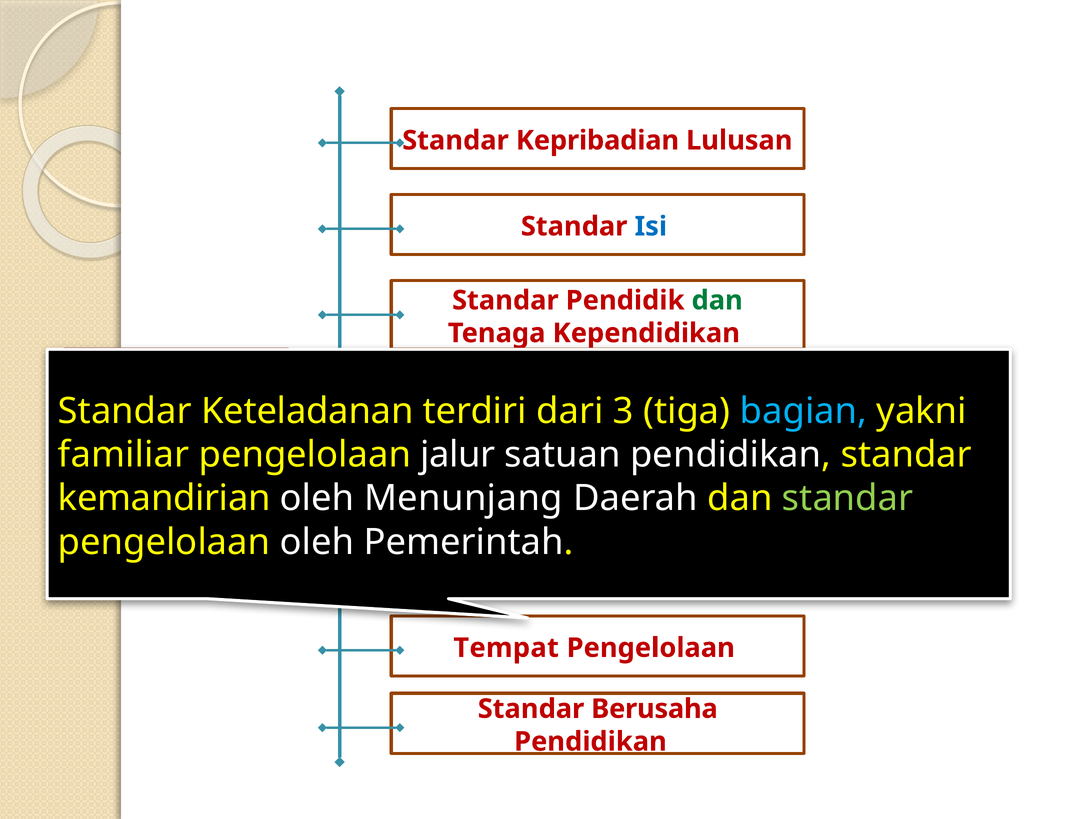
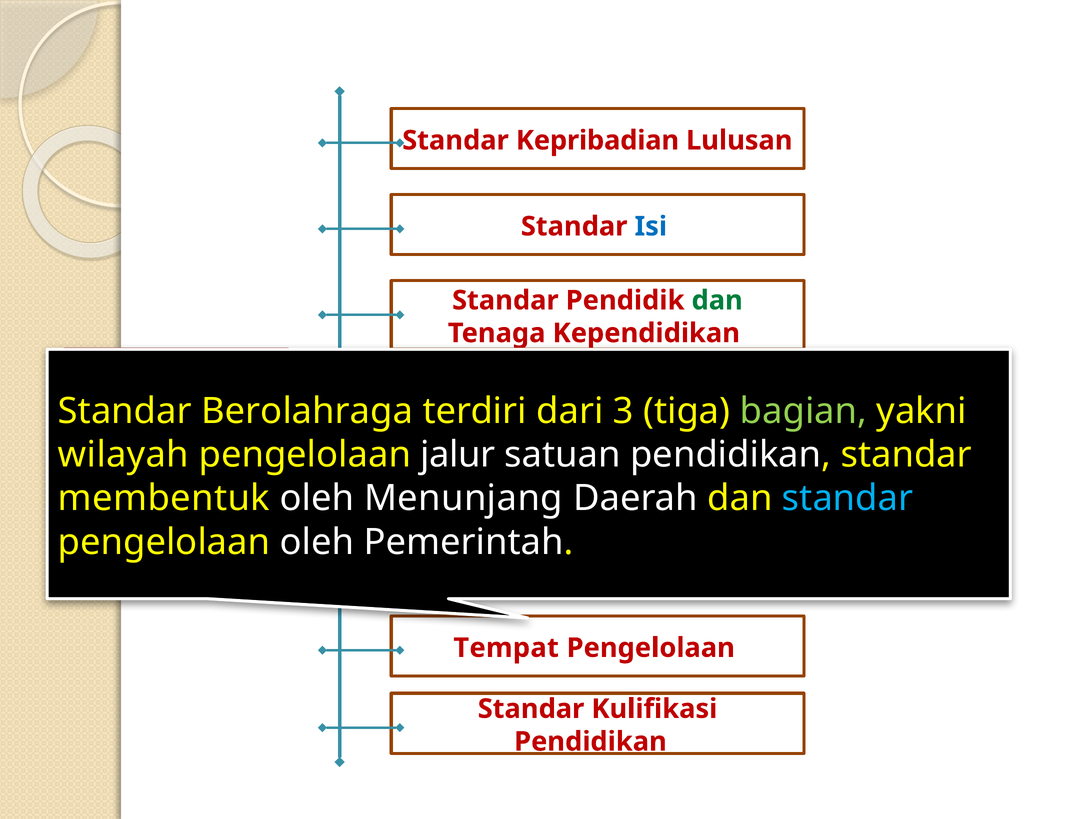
Keteladanan: Keteladanan -> Berolahraga
bagian colour: light blue -> light green
familiar: familiar -> wilayah
kemandirian: kemandirian -> membentuk
standar at (848, 498) colour: light green -> light blue
Berusaha: Berusaha -> Kulifikasi
